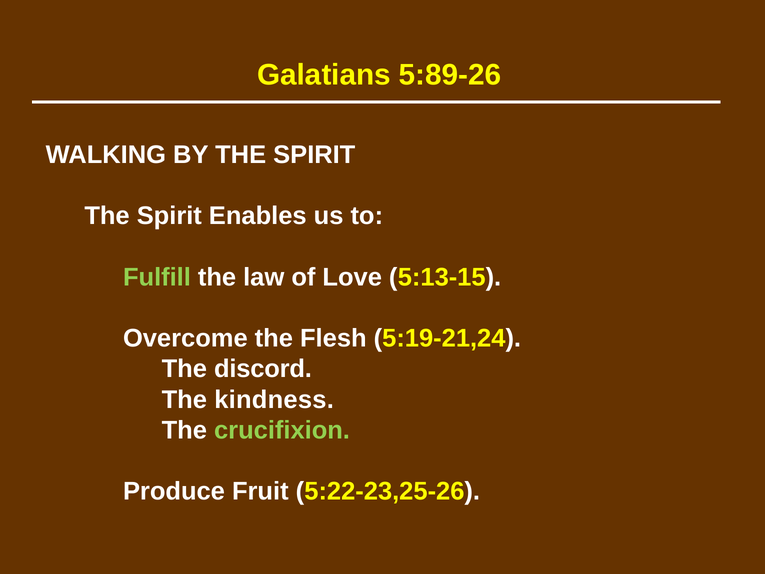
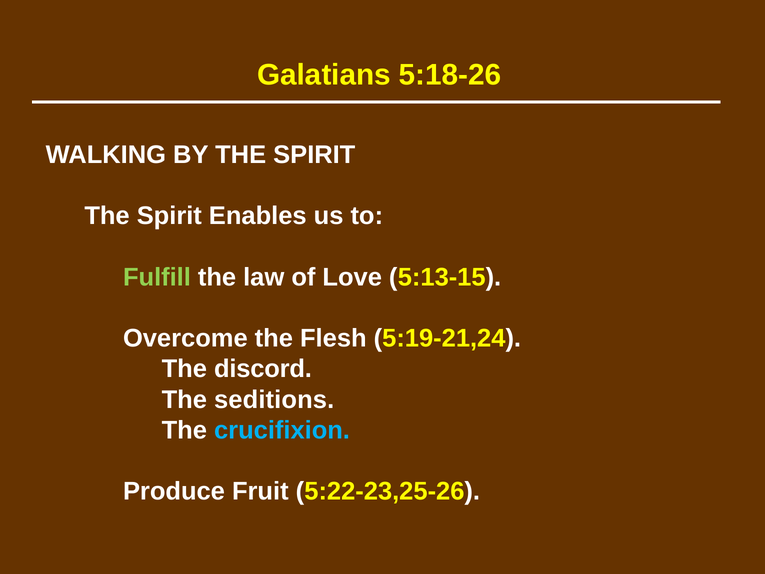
5:89-26: 5:89-26 -> 5:18-26
kindness: kindness -> seditions
crucifixion colour: light green -> light blue
